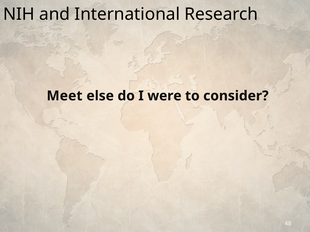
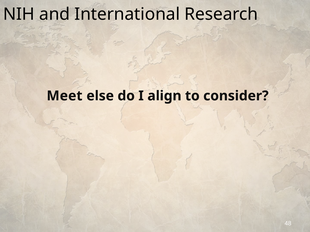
were: were -> align
